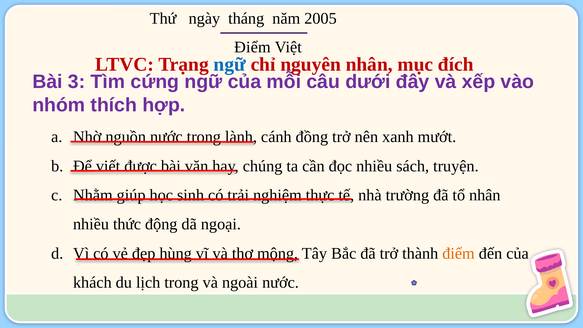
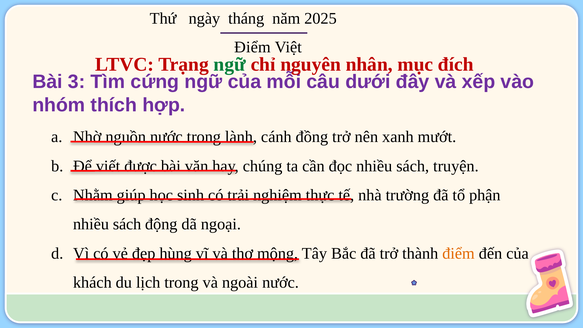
2005: 2005 -> 2025
ngữ at (230, 65) colour: blue -> green
tổ nhân: nhân -> phận
thức at (127, 224): thức -> sách
